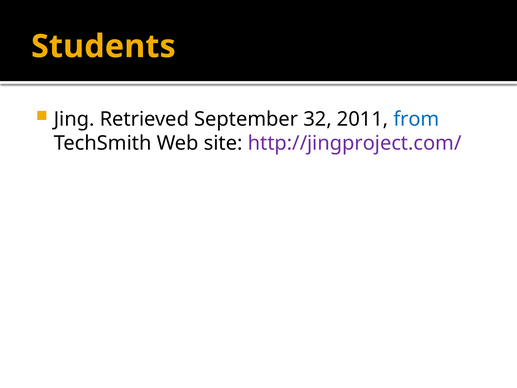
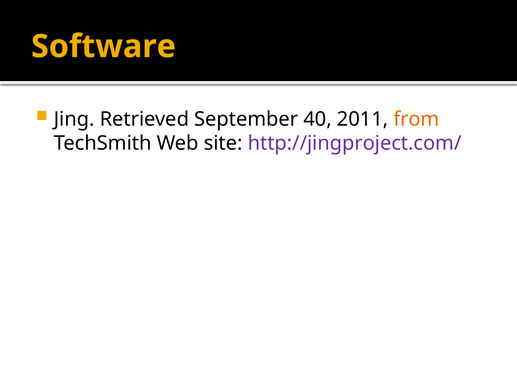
Students: Students -> Software
32: 32 -> 40
from colour: blue -> orange
